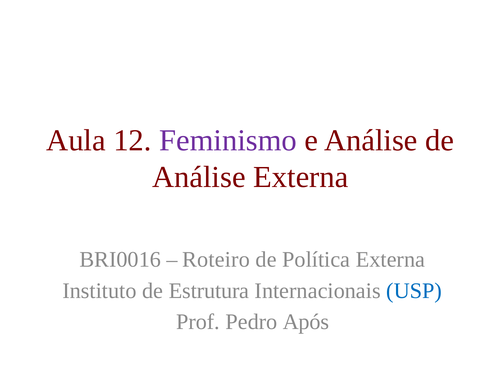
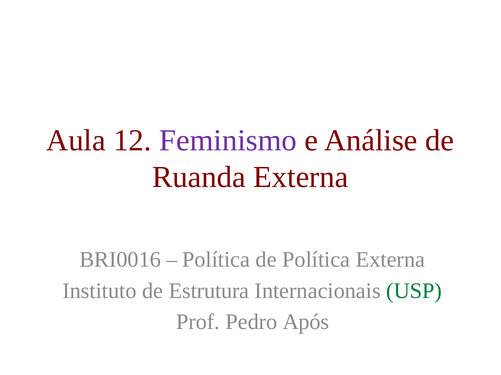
Análise at (199, 177): Análise -> Ruanda
Roteiro at (216, 260): Roteiro -> Política
USP colour: blue -> green
